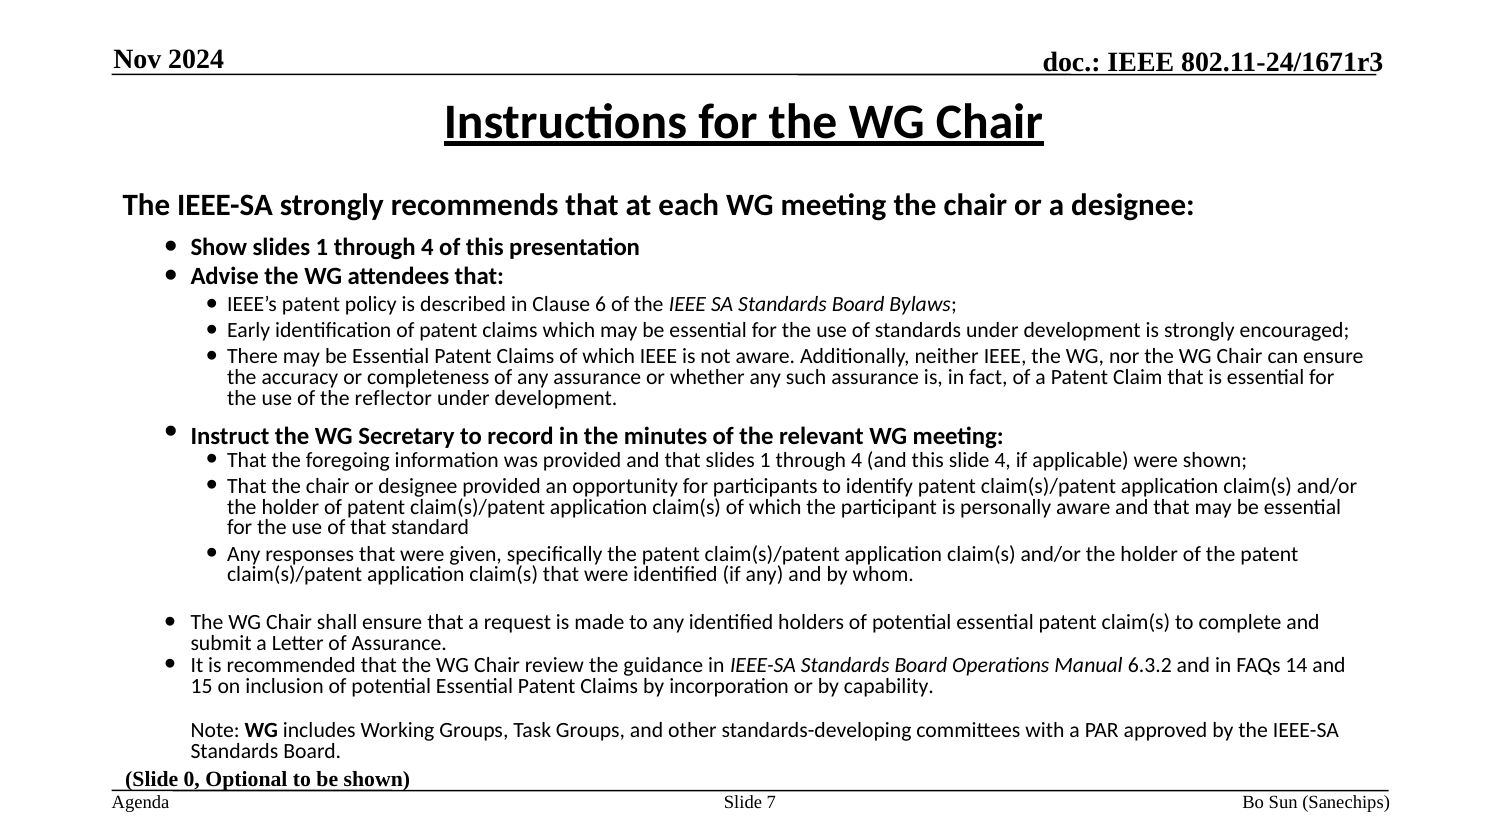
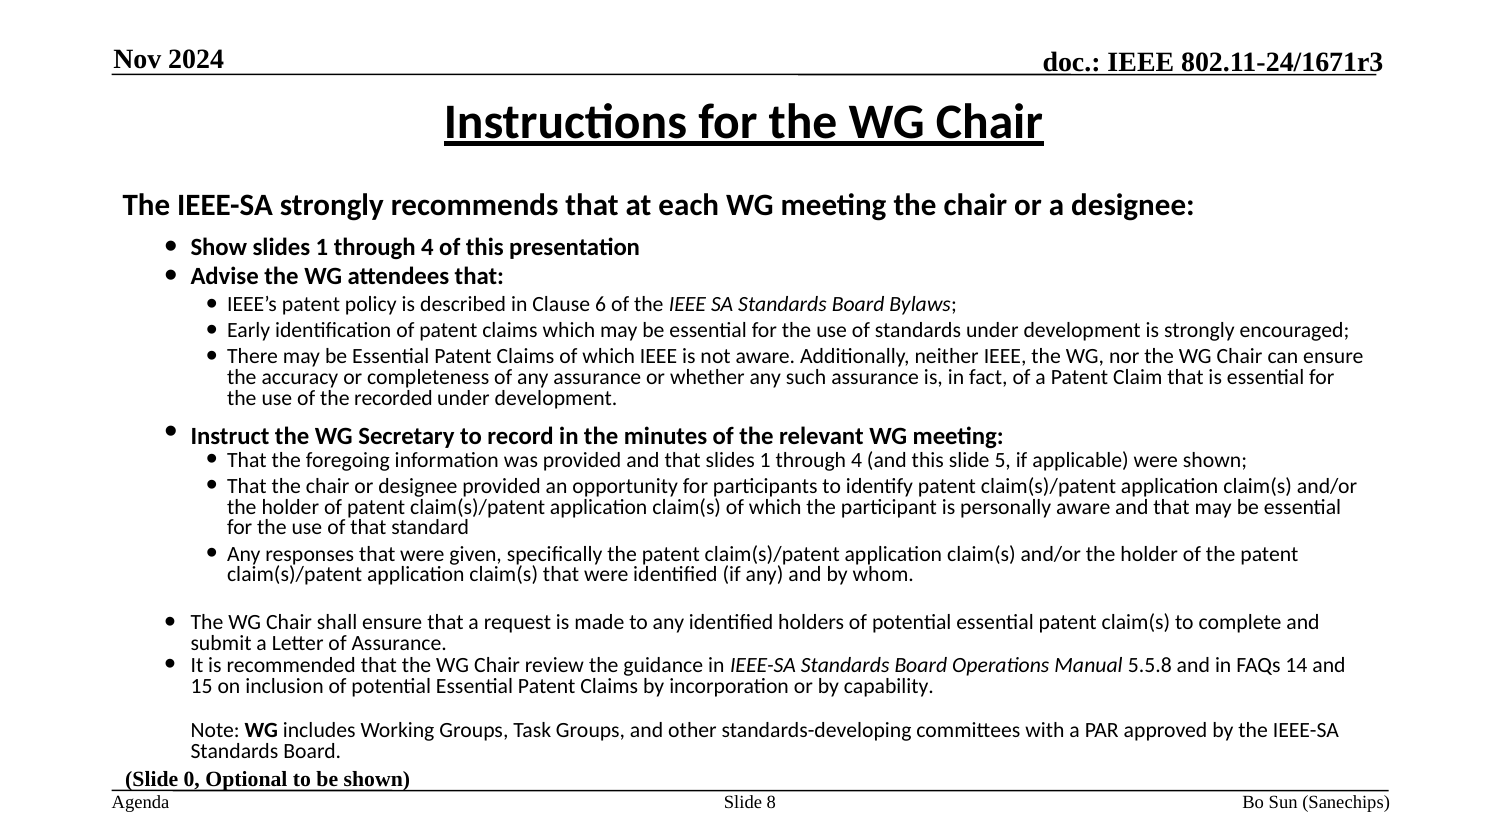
reflector: reflector -> recorded
slide 4: 4 -> 5
6.3.2: 6.3.2 -> 5.5.8
7: 7 -> 8
